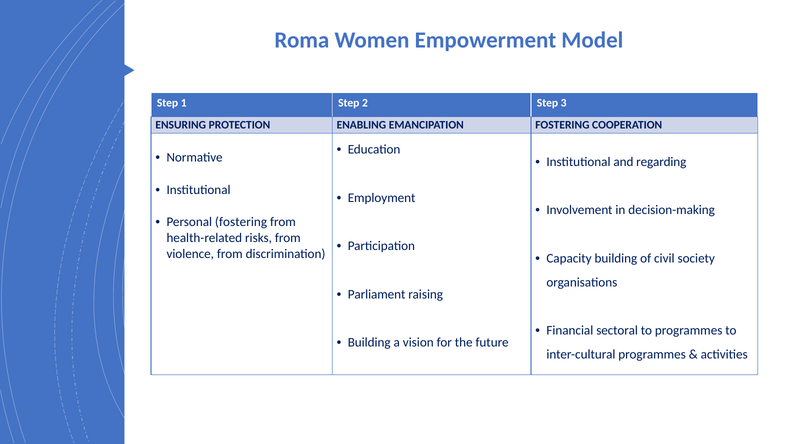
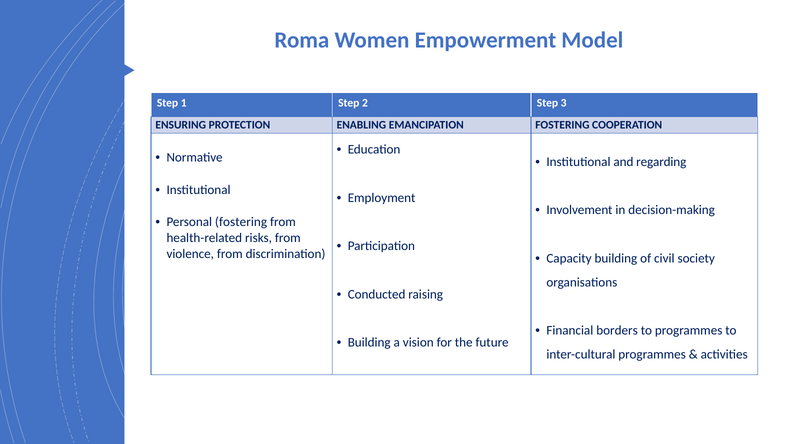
Parliament: Parliament -> Conducted
sectoral: sectoral -> borders
